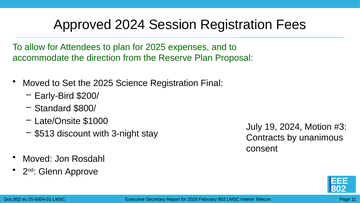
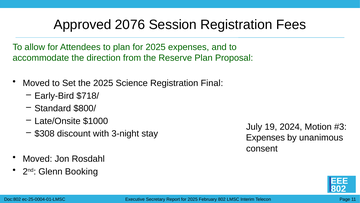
Approved 2024: 2024 -> 2076
$200/: $200/ -> $718/
$513: $513 -> $308
Contracts at (265, 137): Contracts -> Expenses
Approve: Approve -> Booking
